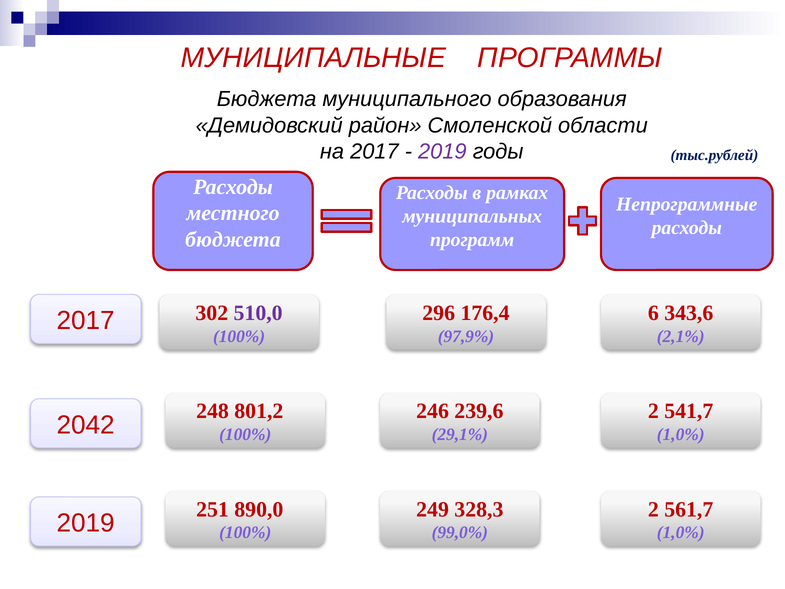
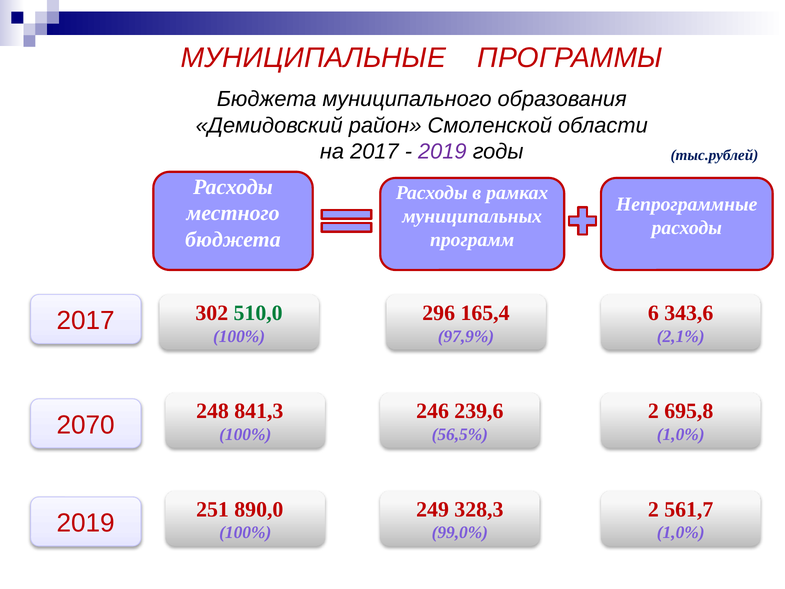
510,0 colour: purple -> green
176,4: 176,4 -> 165,4
801,2: 801,2 -> 841,3
541,7: 541,7 -> 695,8
2042: 2042 -> 2070
29,1%: 29,1% -> 56,5%
